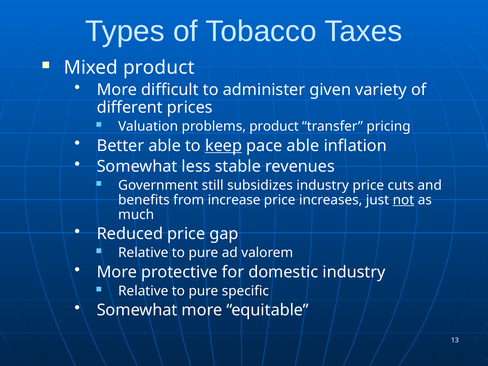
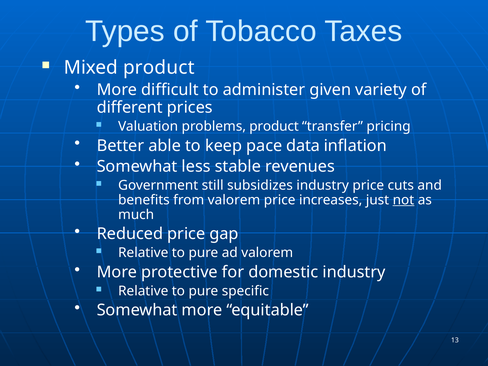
keep underline: present -> none
pace able: able -> data
from increase: increase -> valorem
